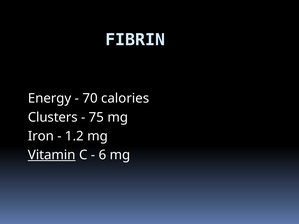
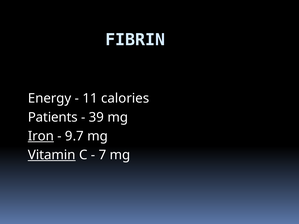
70: 70 -> 11
Clusters: Clusters -> Patients
75: 75 -> 39
Iron underline: none -> present
1.2: 1.2 -> 9.7
6: 6 -> 7
